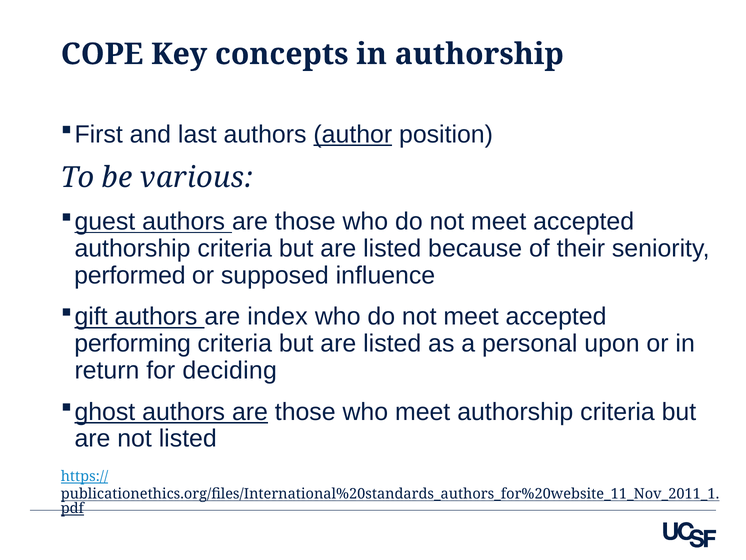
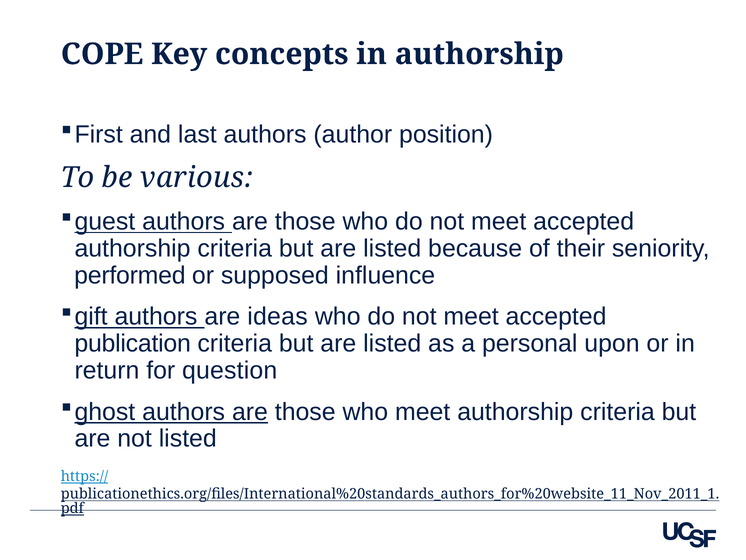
author underline: present -> none
index: index -> ideas
performing: performing -> publication
deciding: deciding -> question
